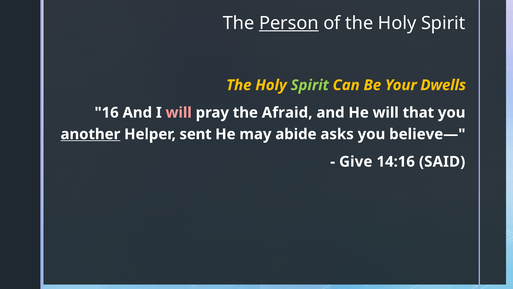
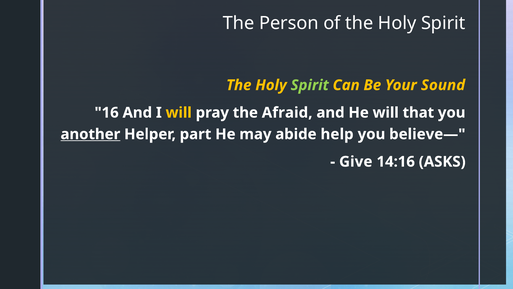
Person underline: present -> none
Dwells: Dwells -> Sound
will at (179, 112) colour: pink -> yellow
sent: sent -> part
asks: asks -> help
SAID: SAID -> ASKS
